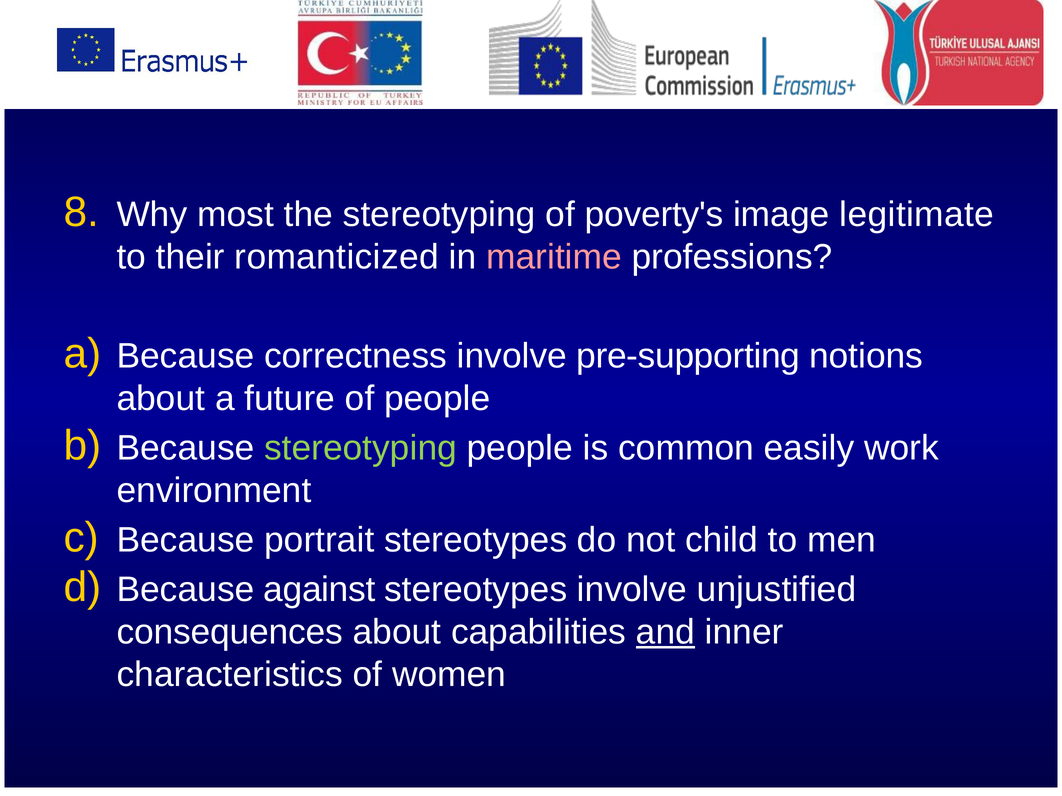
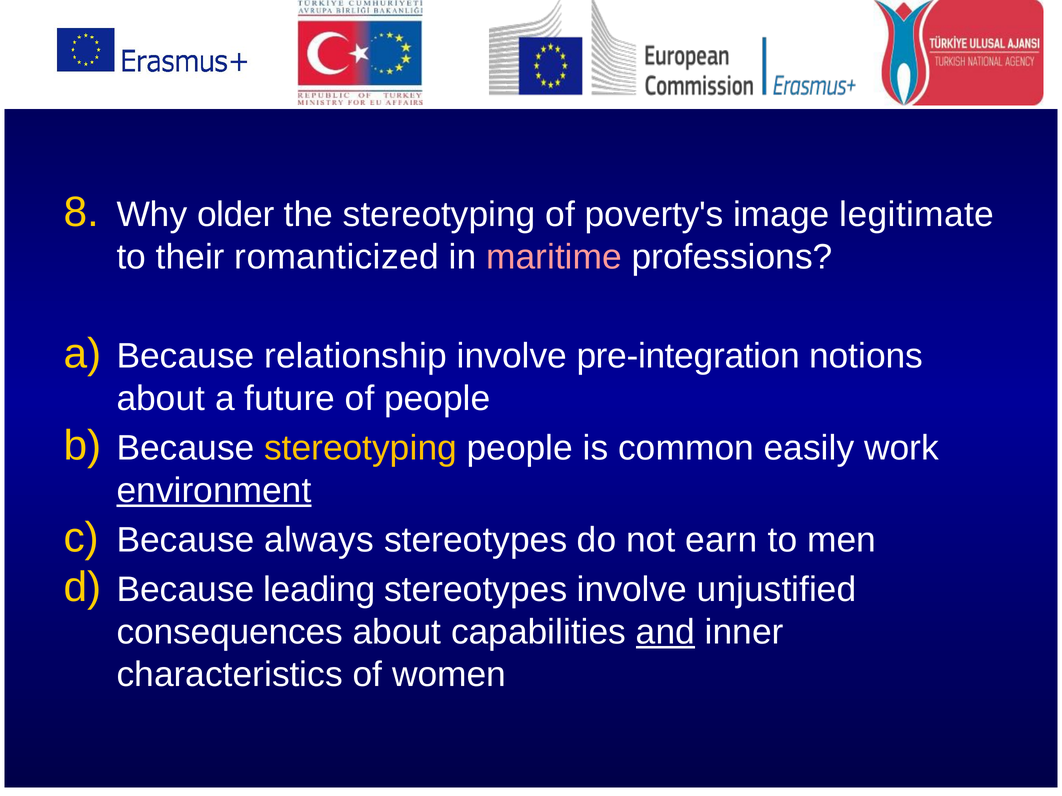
most: most -> older
correctness: correctness -> relationship
pre-supporting: pre-supporting -> pre-integration
stereotyping at (361, 448) colour: light green -> yellow
environment underline: none -> present
portrait: portrait -> always
child: child -> earn
against: against -> leading
